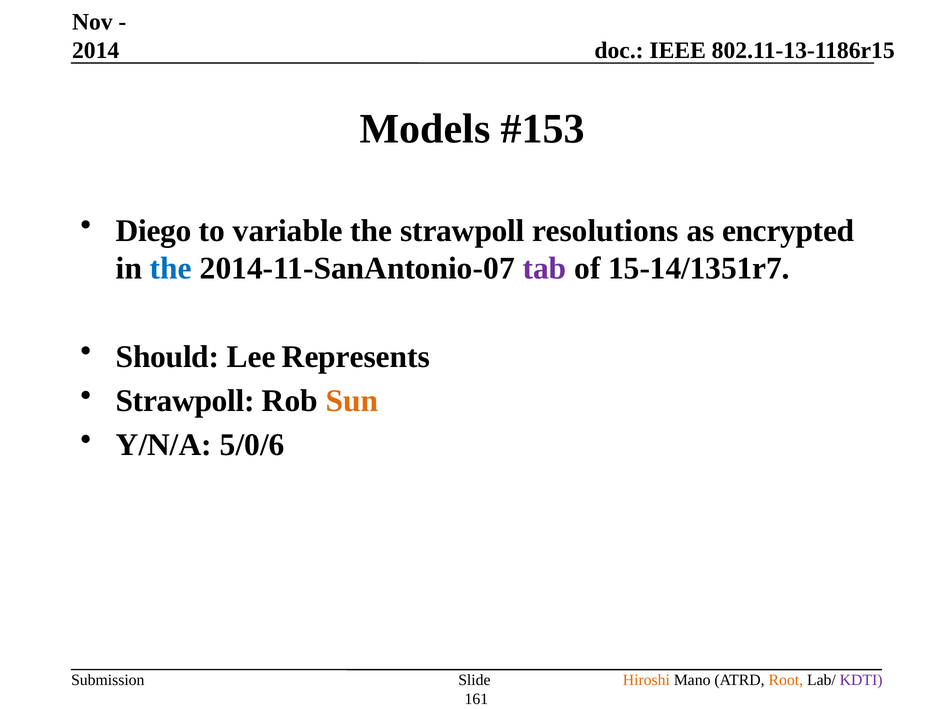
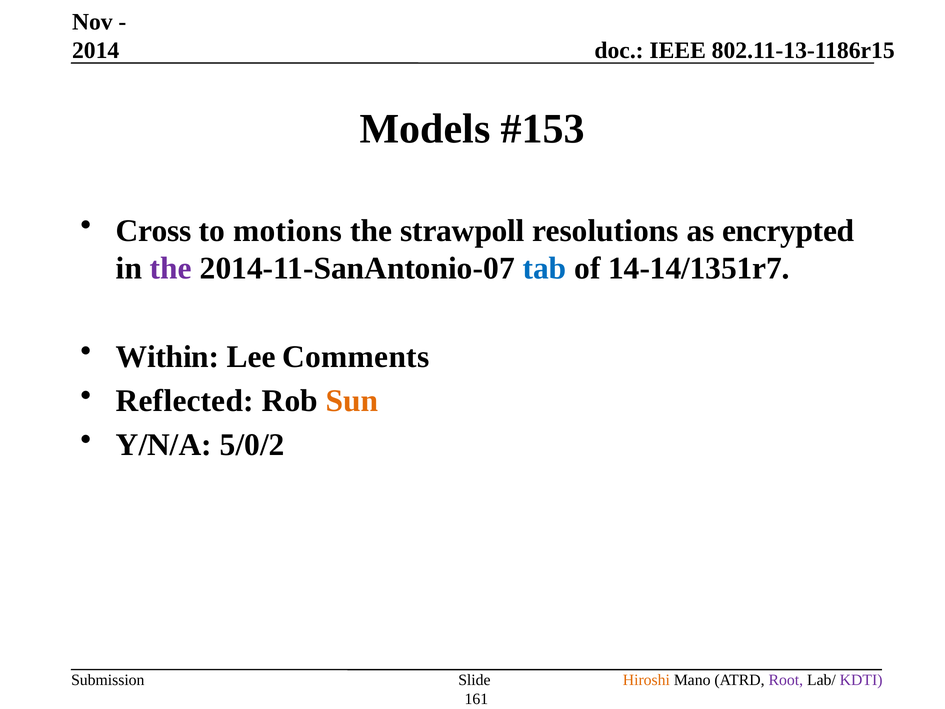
Diego: Diego -> Cross
variable: variable -> motions
the at (171, 268) colour: blue -> purple
tab colour: purple -> blue
15-14/1351r7: 15-14/1351r7 -> 14-14/1351r7
Should: Should -> Within
Represents: Represents -> Comments
Strawpoll at (185, 401): Strawpoll -> Reflected
5/0/6: 5/0/6 -> 5/0/2
Root colour: orange -> purple
